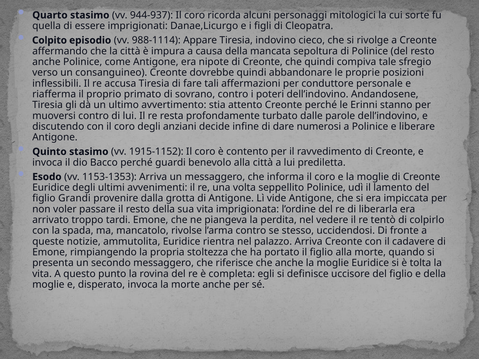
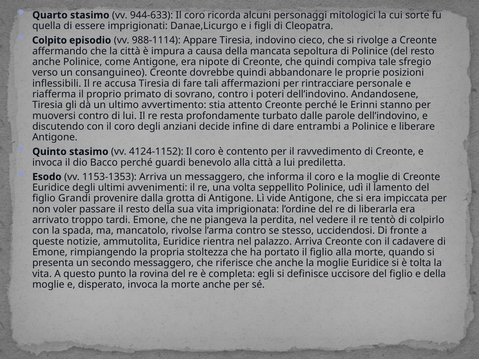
944-937: 944-937 -> 944-633
conduttore: conduttore -> rintracciare
numerosi: numerosi -> entrambi
1915-1152: 1915-1152 -> 4124-1152
